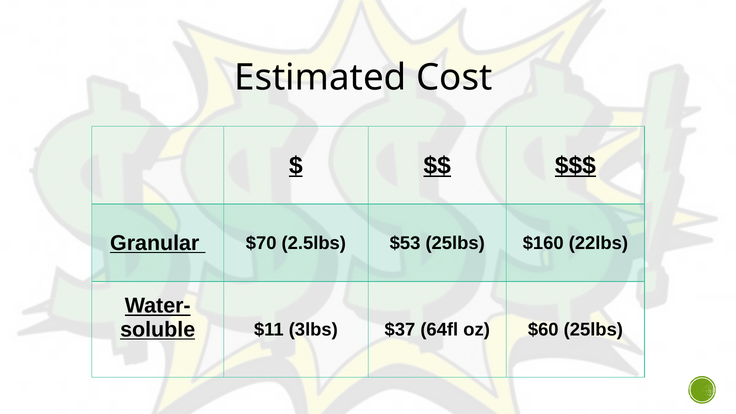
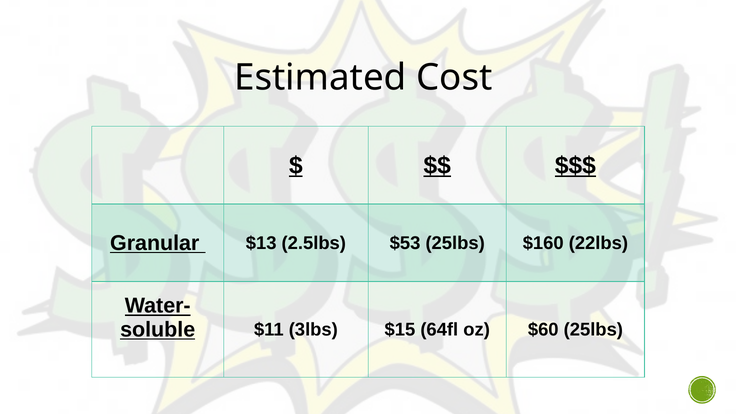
$70: $70 -> $13
$37: $37 -> $15
